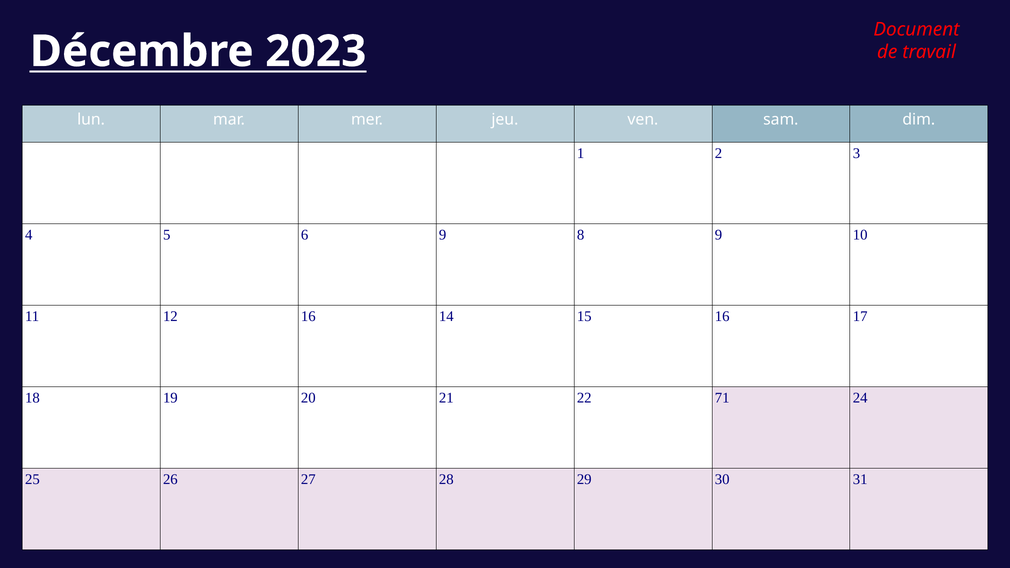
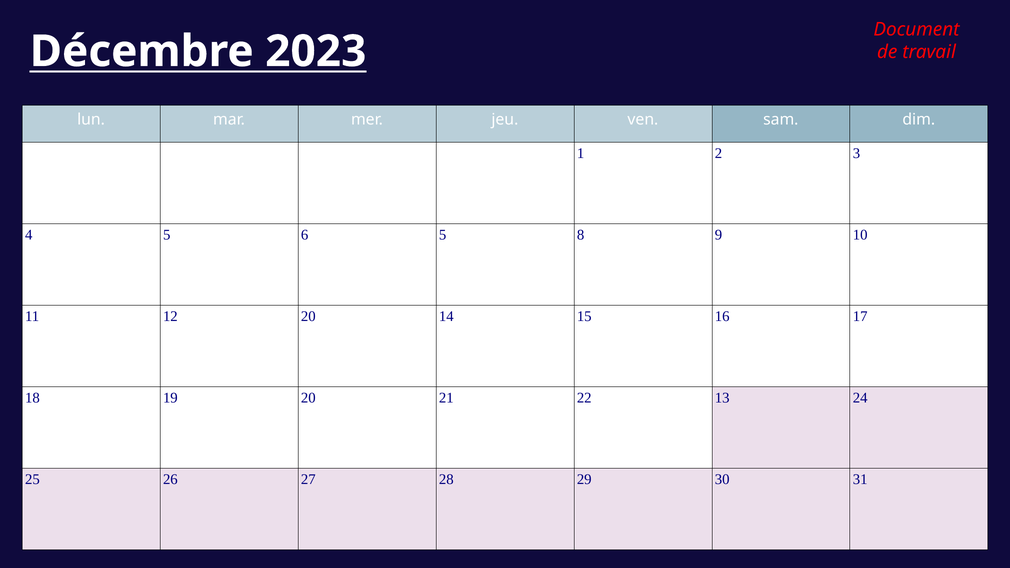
6 9: 9 -> 5
12 16: 16 -> 20
71: 71 -> 13
